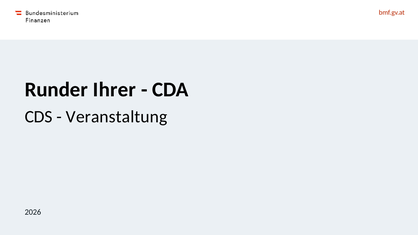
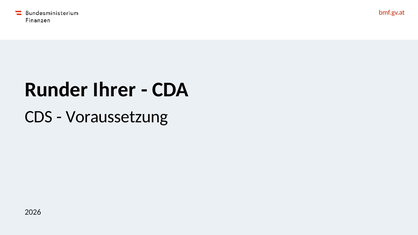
Veranstaltung: Veranstaltung -> Voraussetzung
